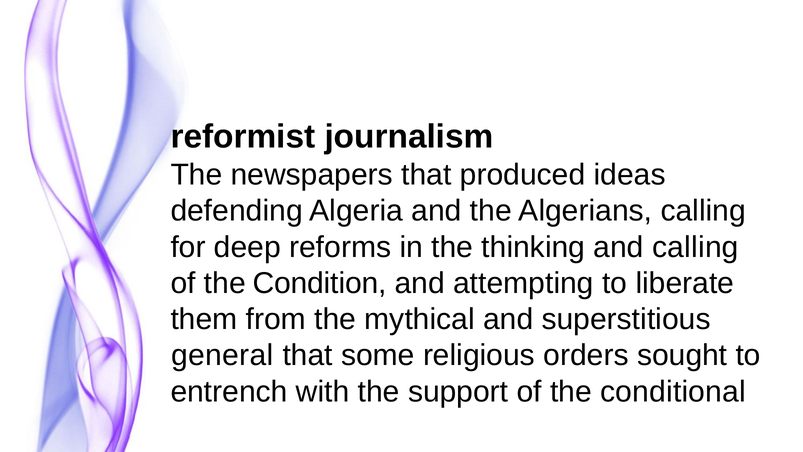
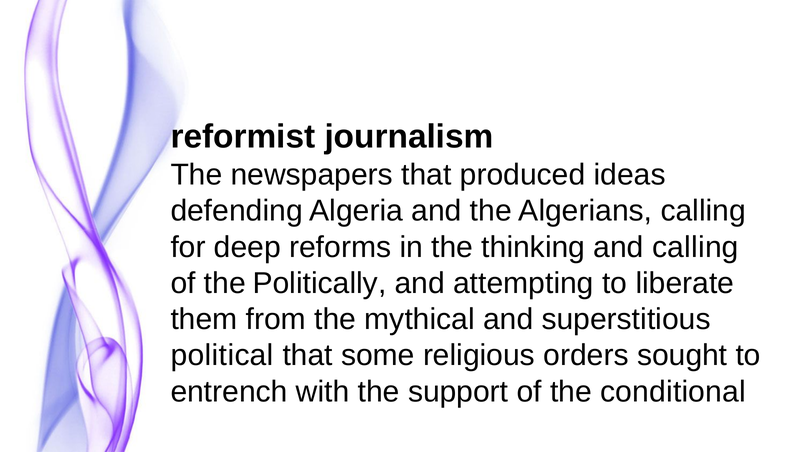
Condition: Condition -> Politically
general: general -> political
